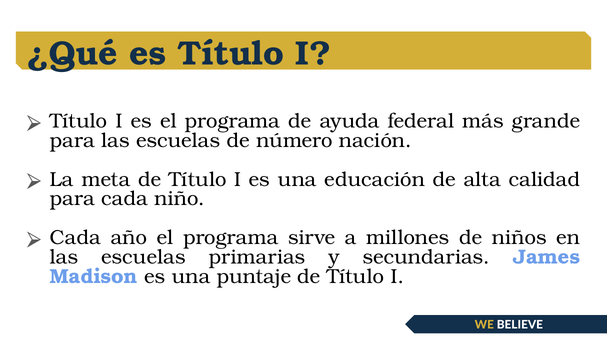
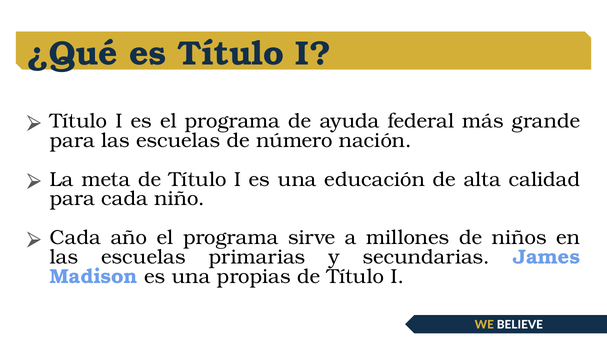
puntaje: puntaje -> propias
